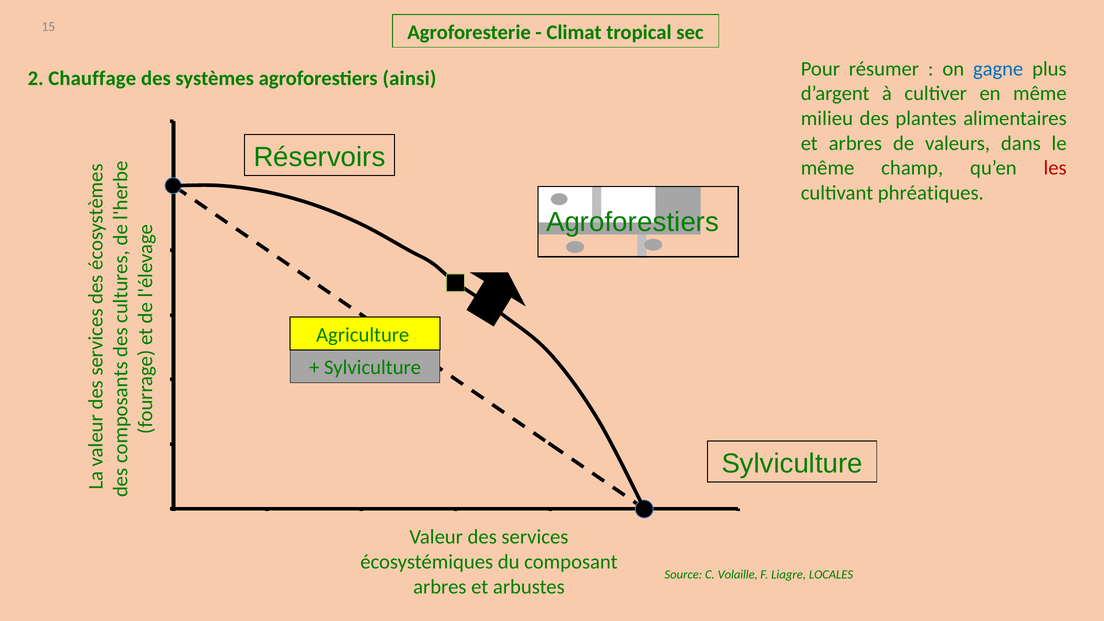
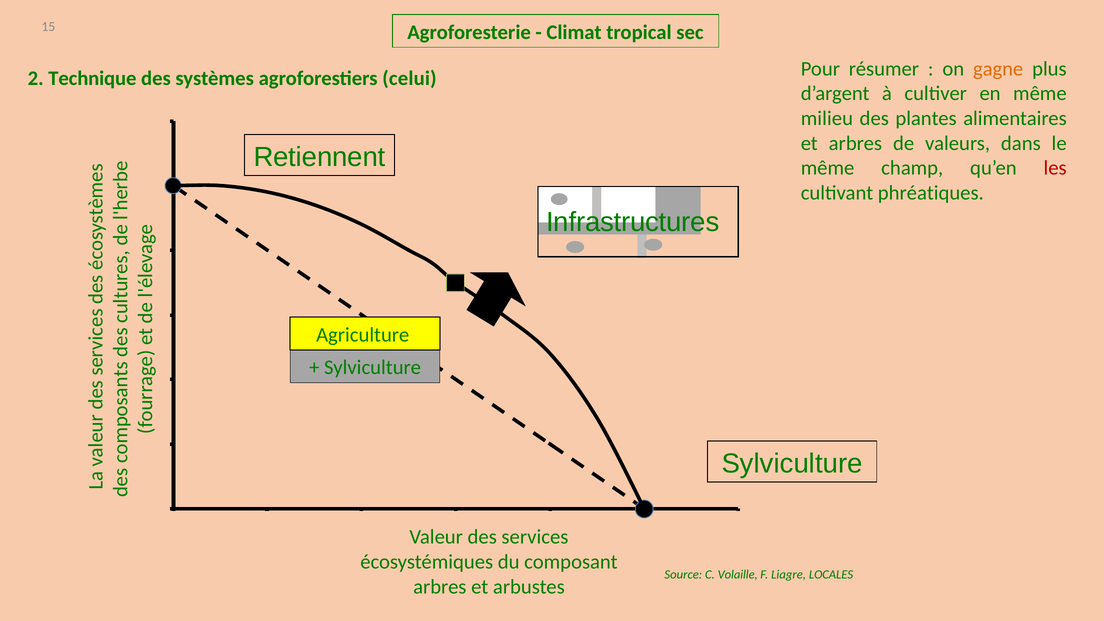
Chauffage: Chauffage -> Technique
ainsi: ainsi -> celui
gagne colour: blue -> orange
Réservoirs: Réservoirs -> Retiennent
Agroforestiers at (633, 222): Agroforestiers -> Infrastructures
